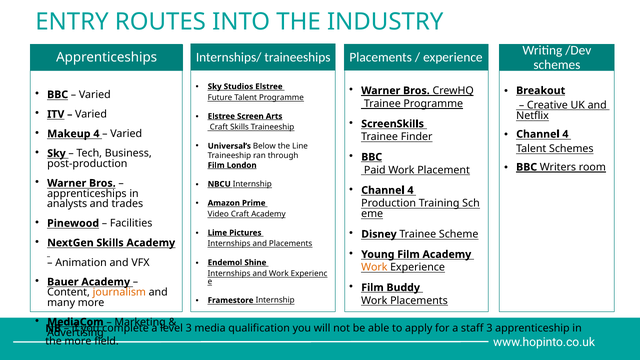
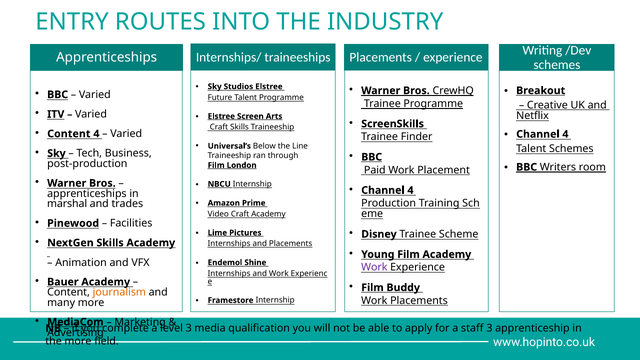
Makeup at (69, 134): Makeup -> Content
analysts: analysts -> marshal
Work at (374, 267) colour: orange -> purple
